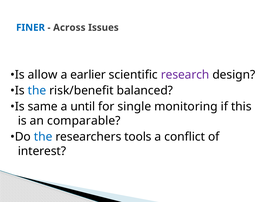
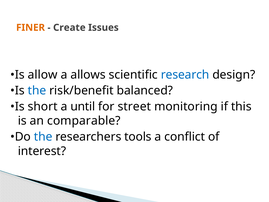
FINER colour: blue -> orange
Across: Across -> Create
earlier: earlier -> allows
research colour: purple -> blue
same: same -> short
single: single -> street
